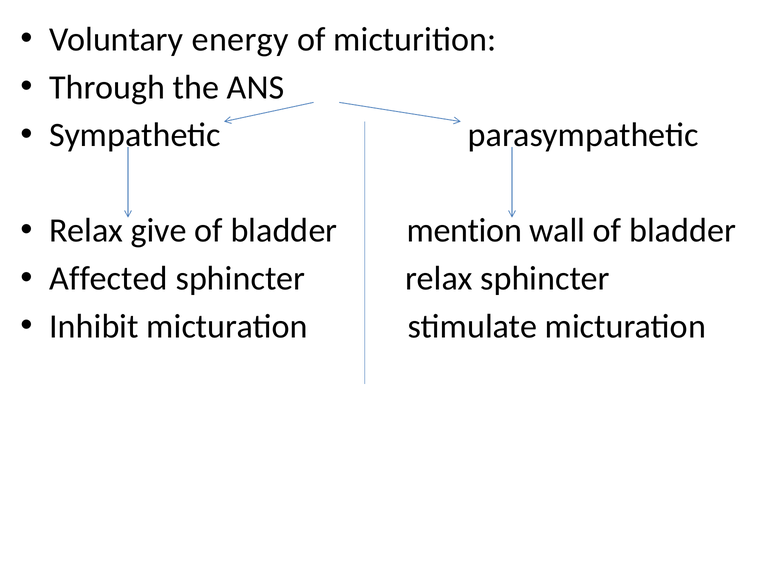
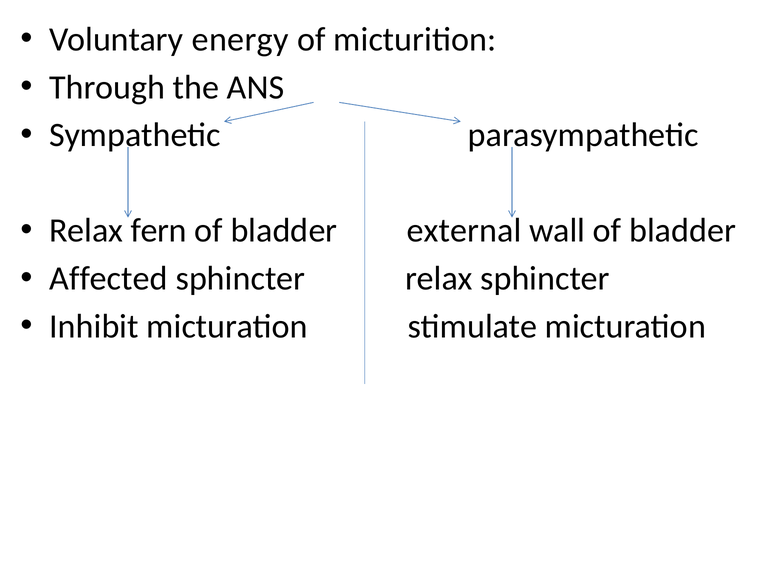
give: give -> fern
mention: mention -> external
